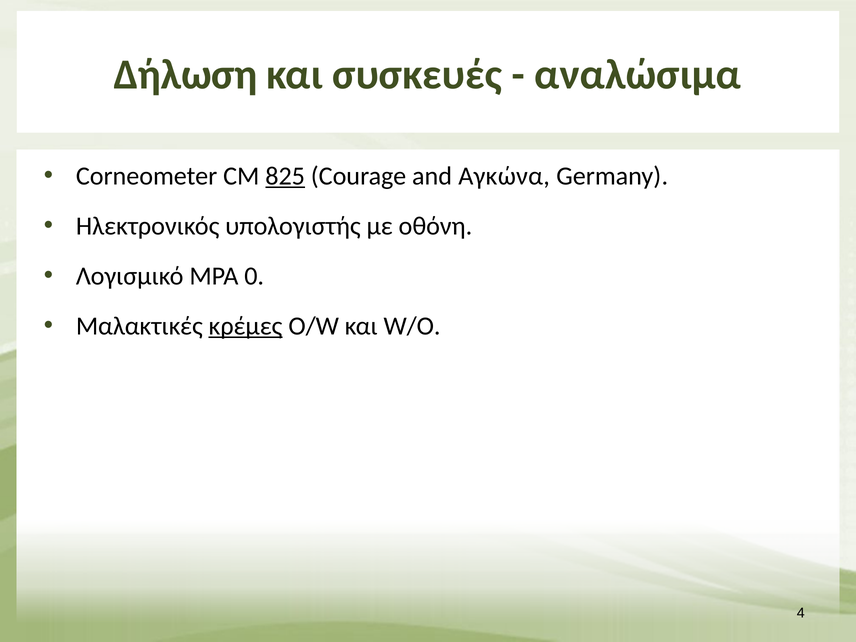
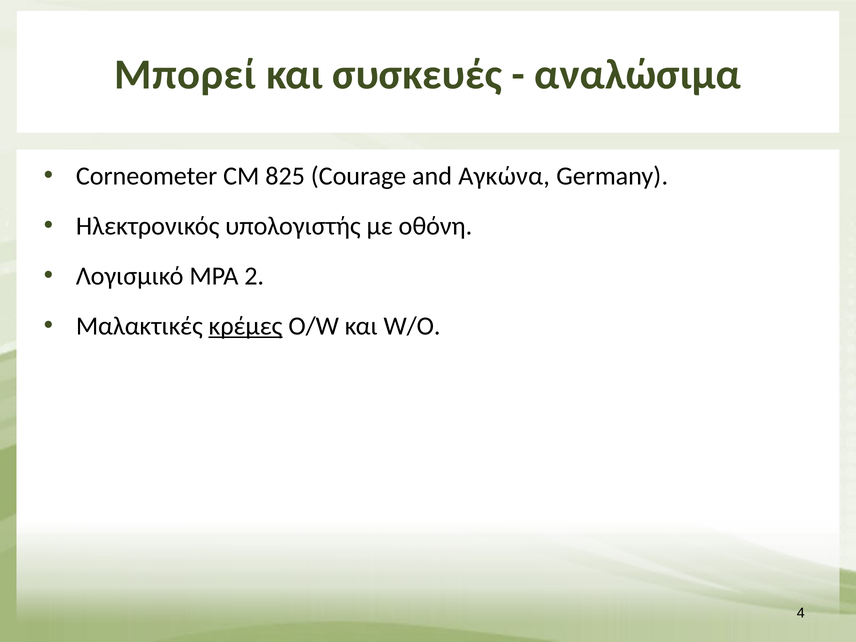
Δήλωση: Δήλωση -> Μπορεί
825 underline: present -> none
0: 0 -> 2
